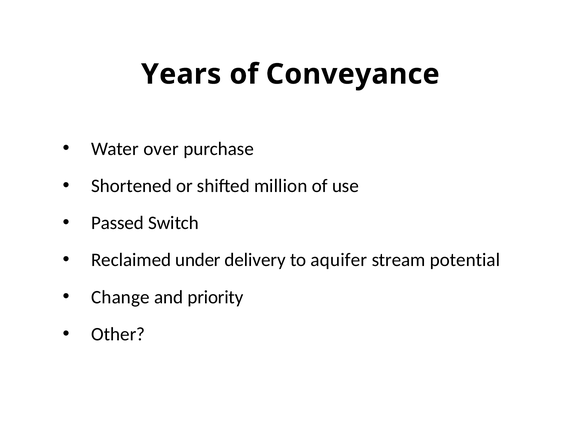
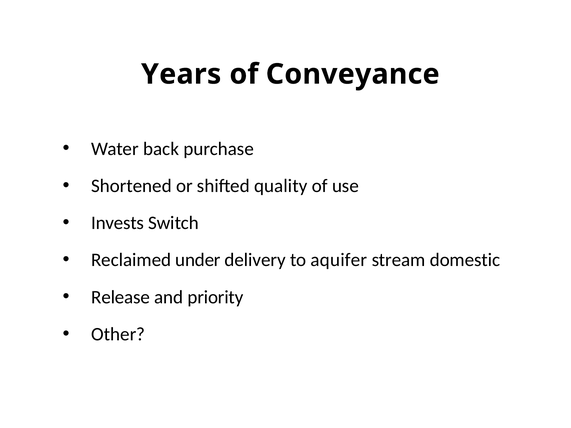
over: over -> back
million: million -> quality
Passed: Passed -> Invests
potential: potential -> domestic
Change: Change -> Release
